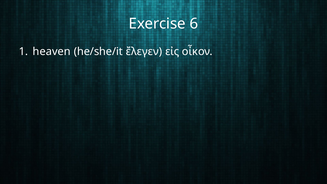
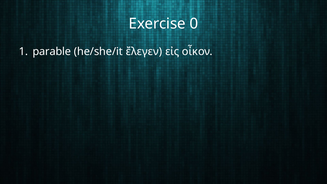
6: 6 -> 0
heaven: heaven -> parable
